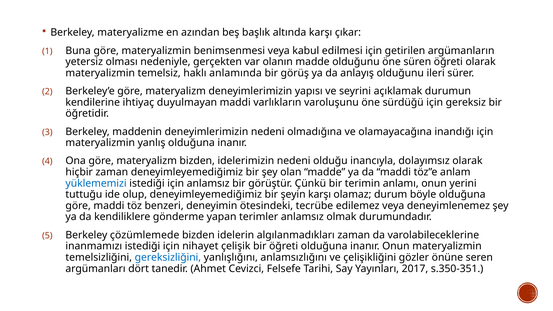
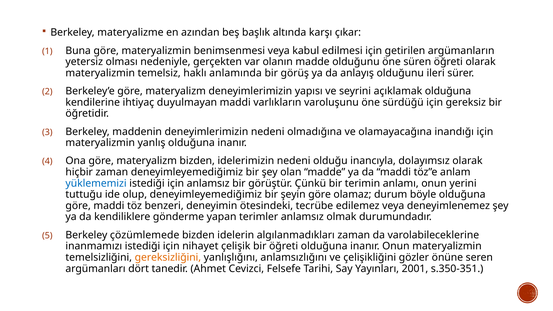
açıklamak durumun: durumun -> olduğuna
şeyin karşı: karşı -> göre
gereksizliğini colour: blue -> orange
2017: 2017 -> 2001
